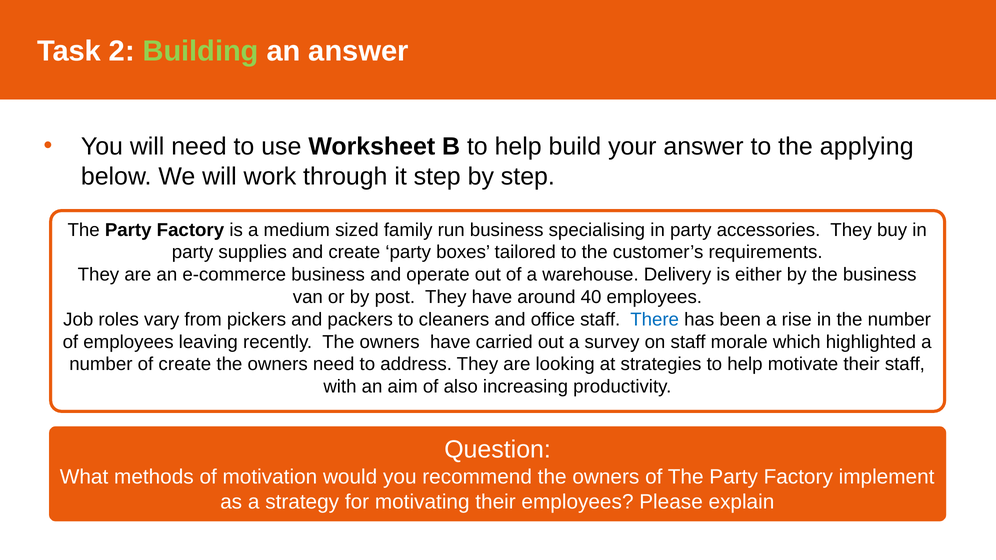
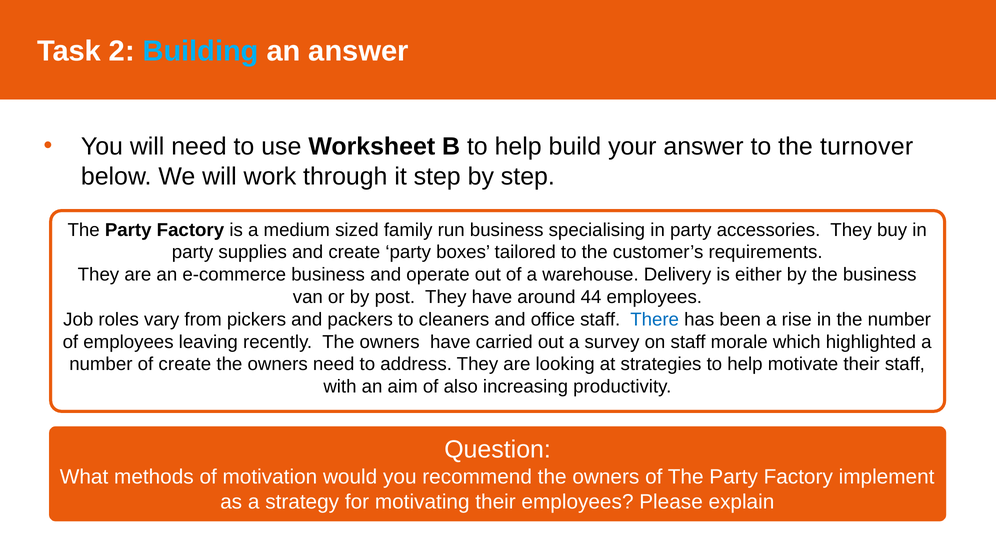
Building colour: light green -> light blue
applying: applying -> turnover
40: 40 -> 44
